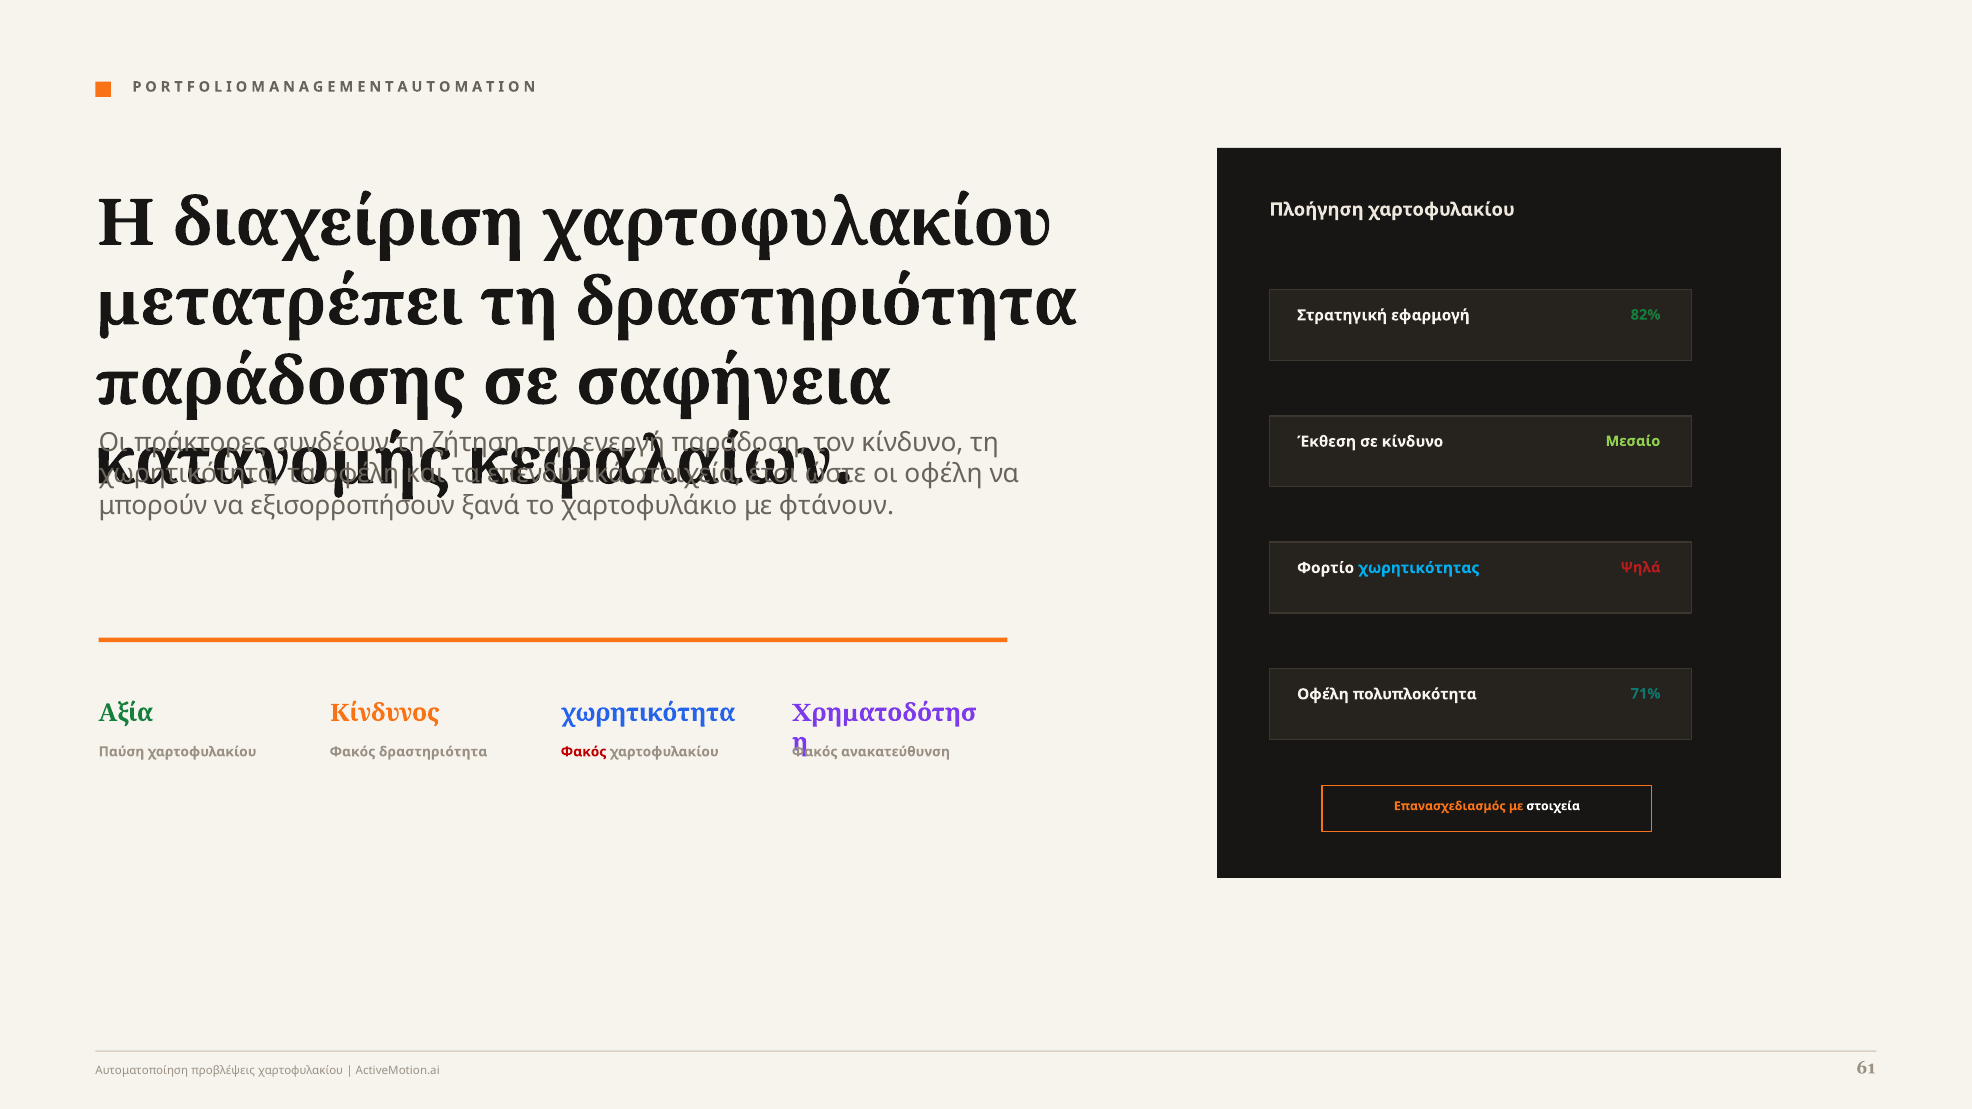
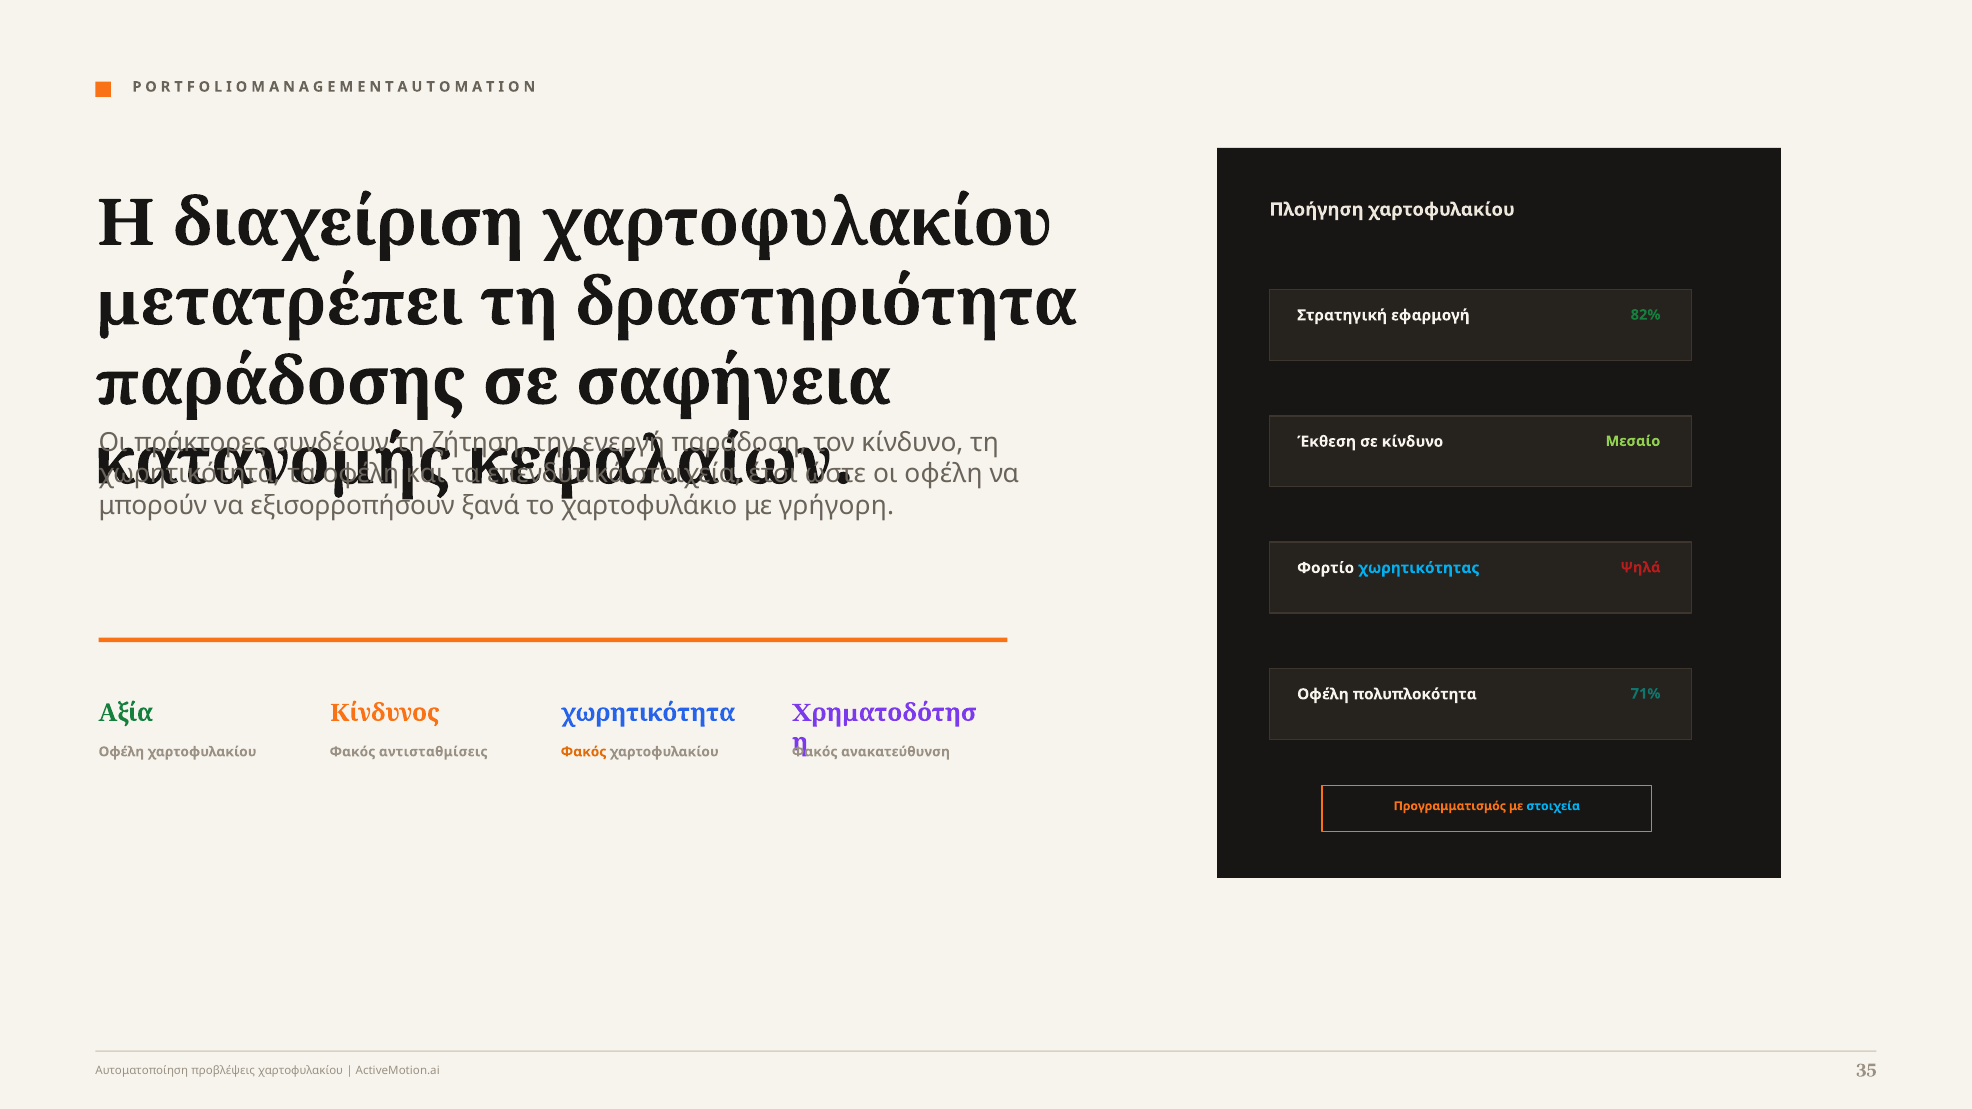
φτάνουν: φτάνουν -> γρήγορη
Παύση at (121, 752): Παύση -> Οφέλη
Φακός δραστηριότητα: δραστηριότητα -> αντισταθμίσεις
Φακός at (584, 752) colour: red -> orange
Επανασχεδιασμός: Επανασχεδιασμός -> Προγραμματισμός
στοιχεία at (1553, 806) colour: white -> light blue
61: 61 -> 35
